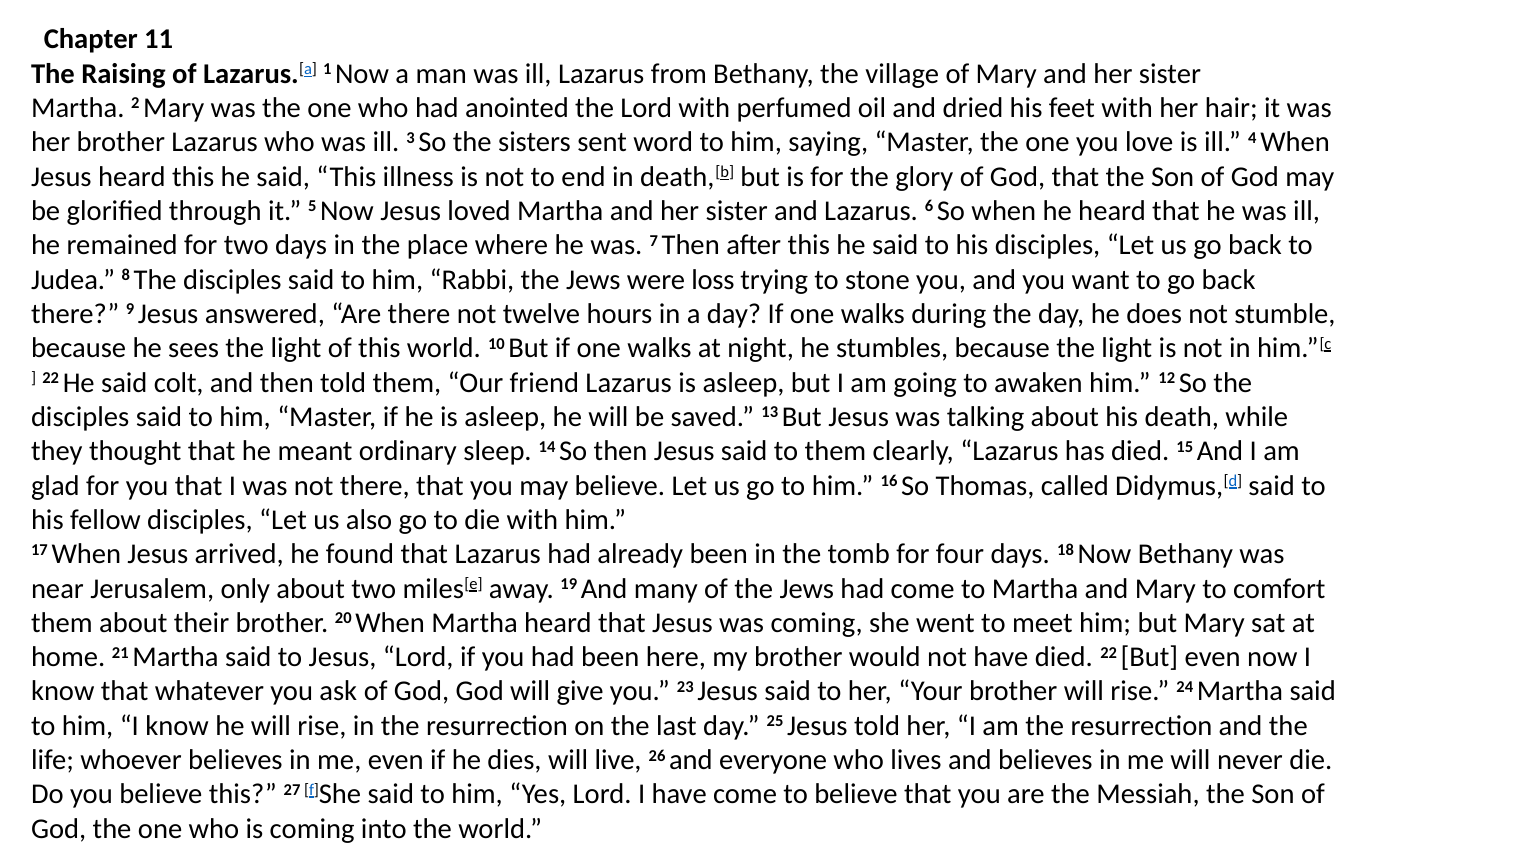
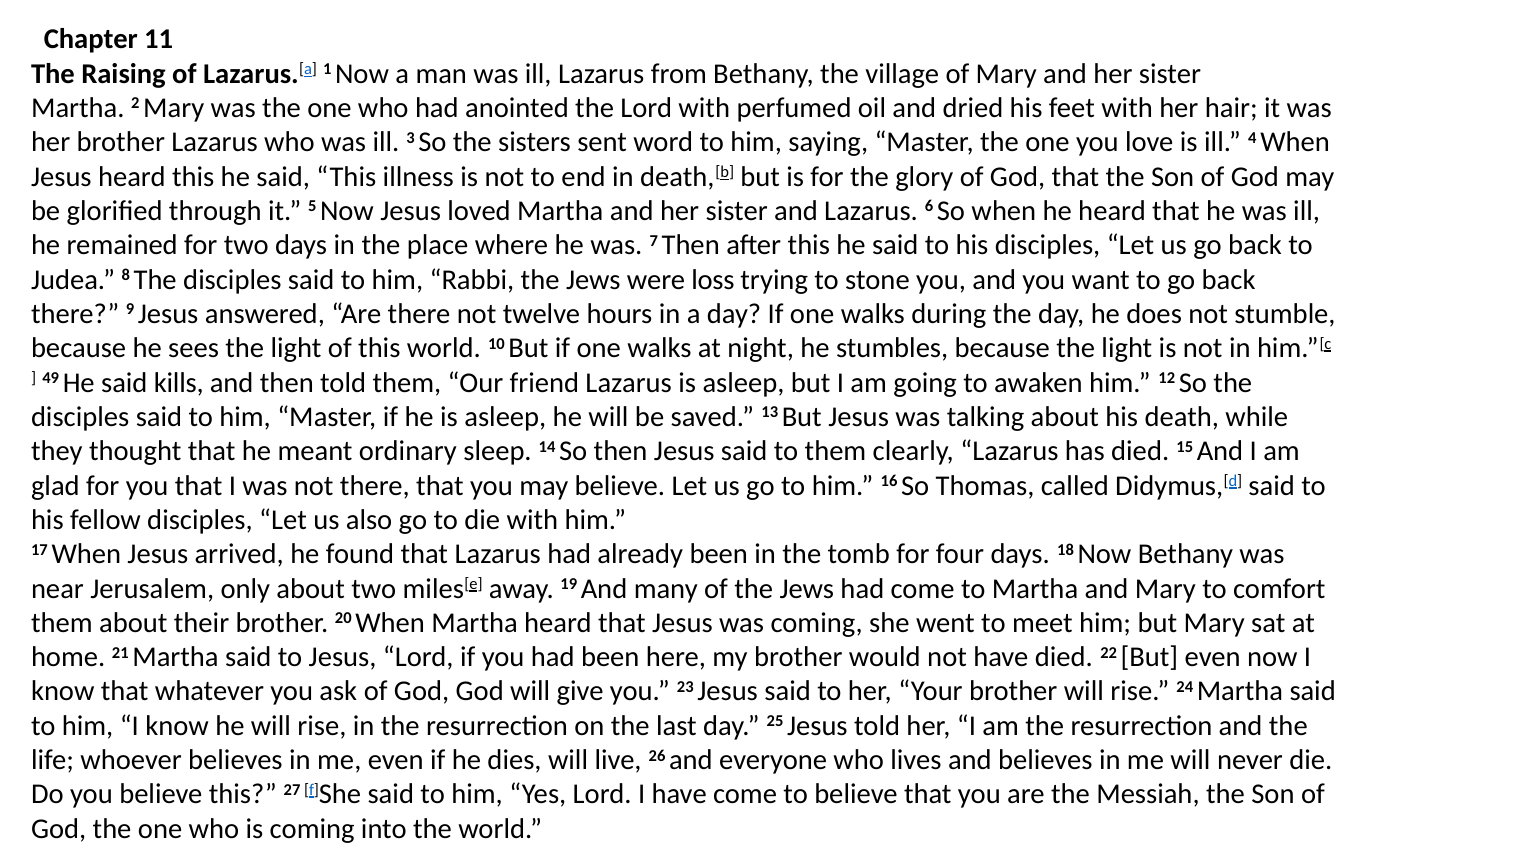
22 at (51, 378): 22 -> 49
colt: colt -> kills
